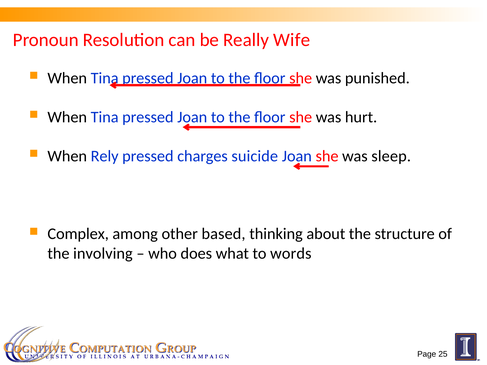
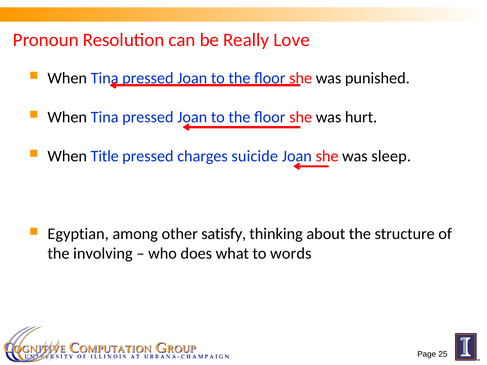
Wife: Wife -> Love
Rely: Rely -> Title
Complex: Complex -> Egyptian
based: based -> satisfy
